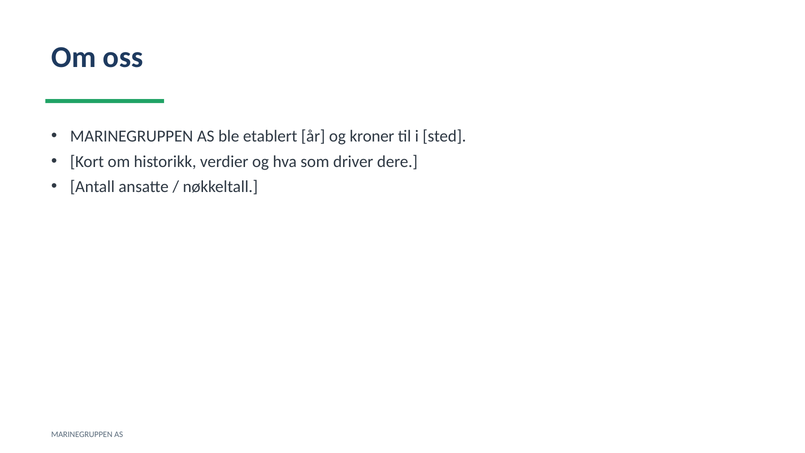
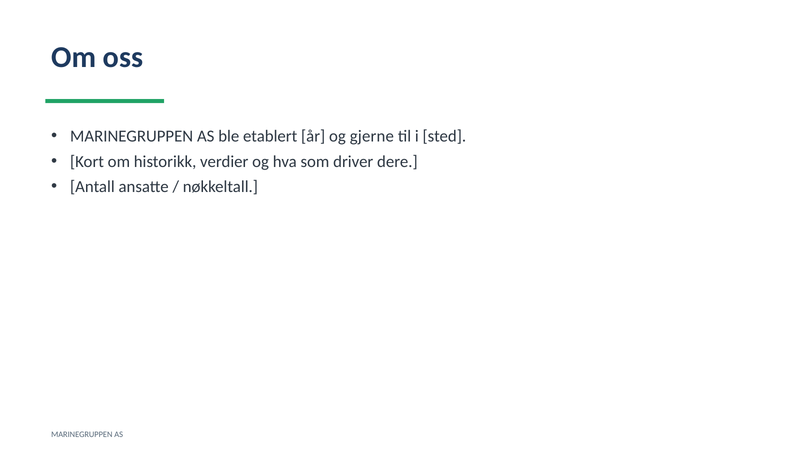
kroner: kroner -> gjerne
